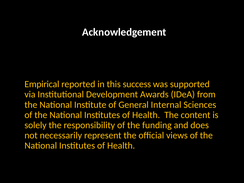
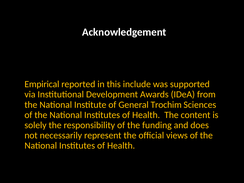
success: success -> include
Internal: Internal -> Trochim
